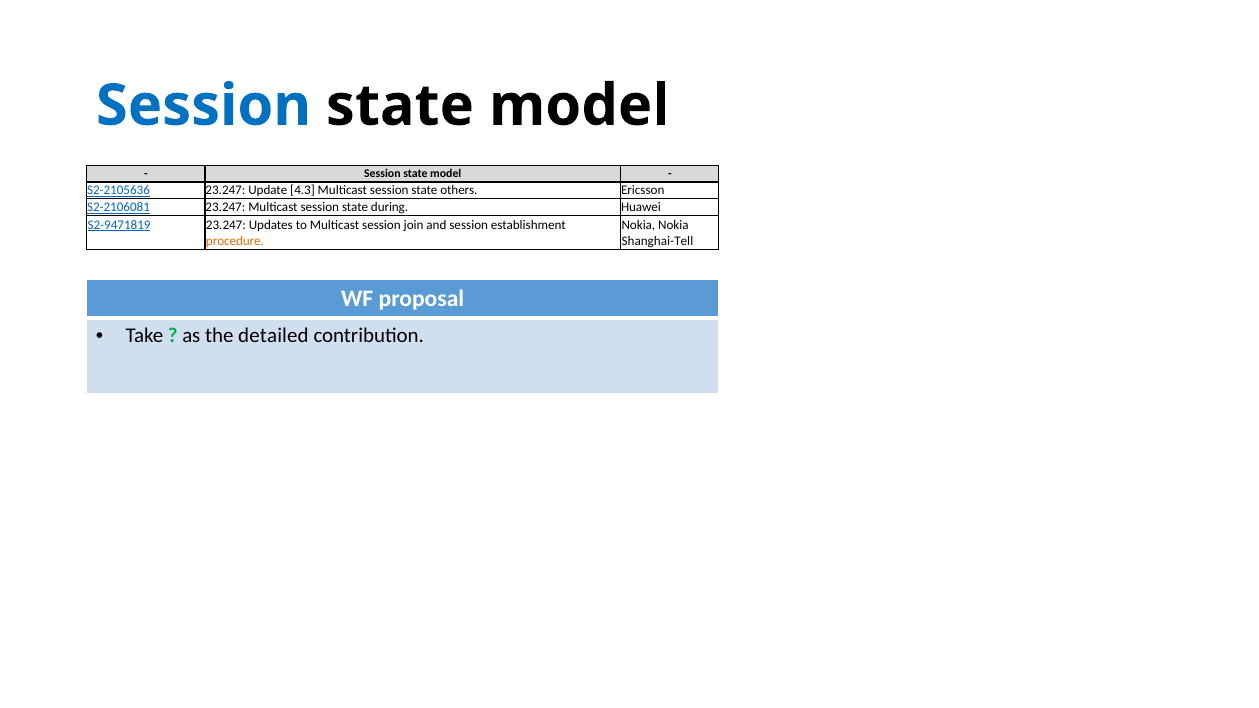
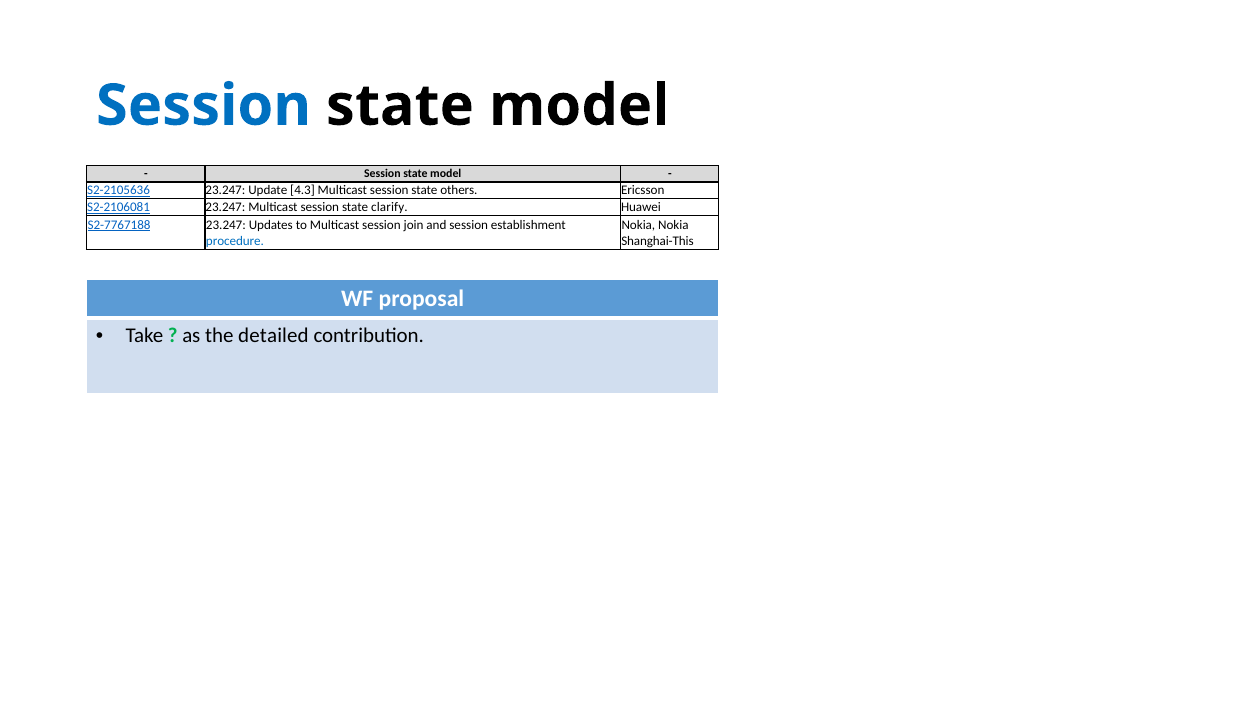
during: during -> clarify
S2-9471819: S2-9471819 -> S2-7767188
procedure colour: orange -> blue
Shanghai-Tell: Shanghai-Tell -> Shanghai-This
